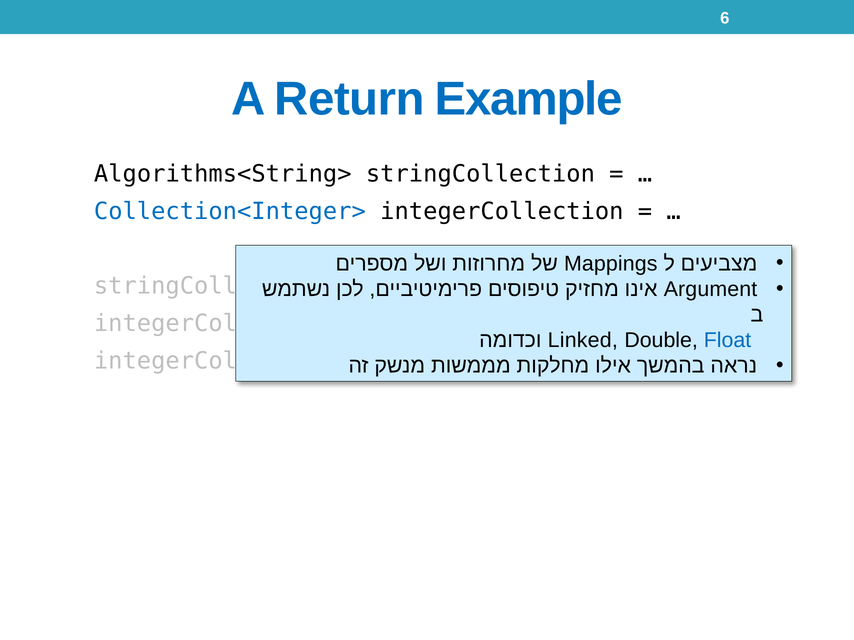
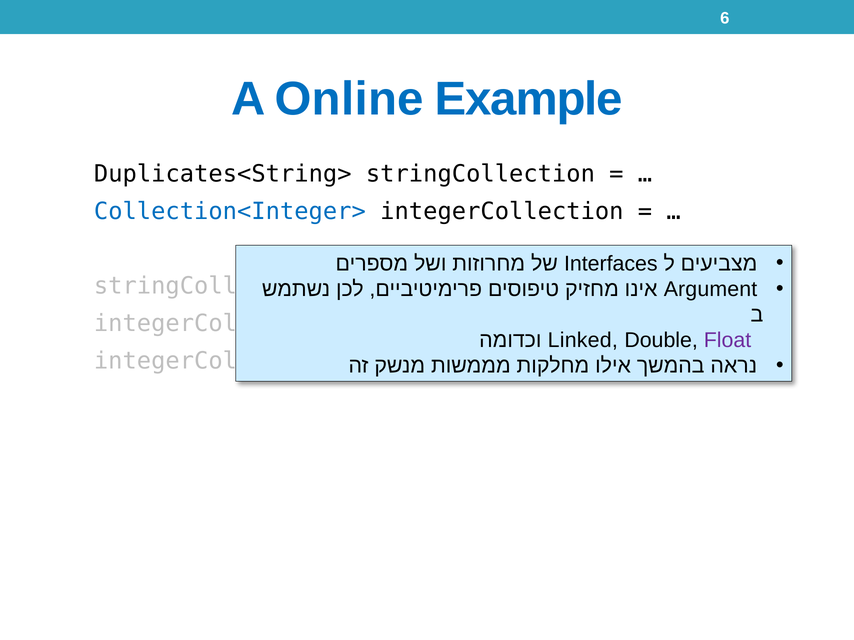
Return: Return -> Online
Algorithms<String>: Algorithms<String> -> Duplicates<String>
Mappings: Mappings -> Interfaces
Float colour: blue -> purple
